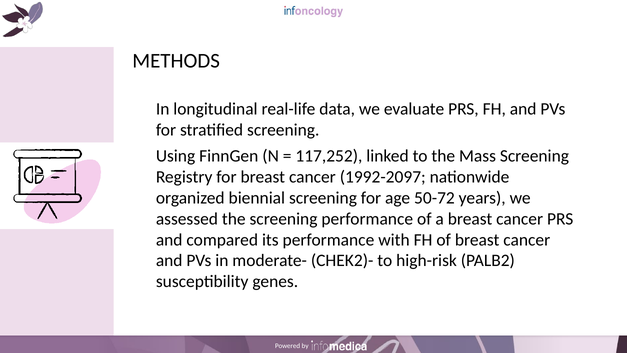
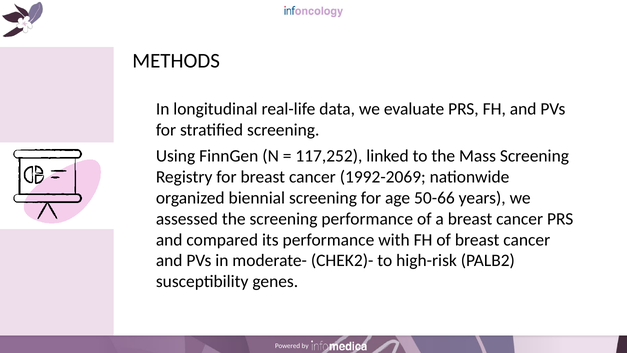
1992-2097: 1992-2097 -> 1992-2069
50-72: 50-72 -> 50-66
